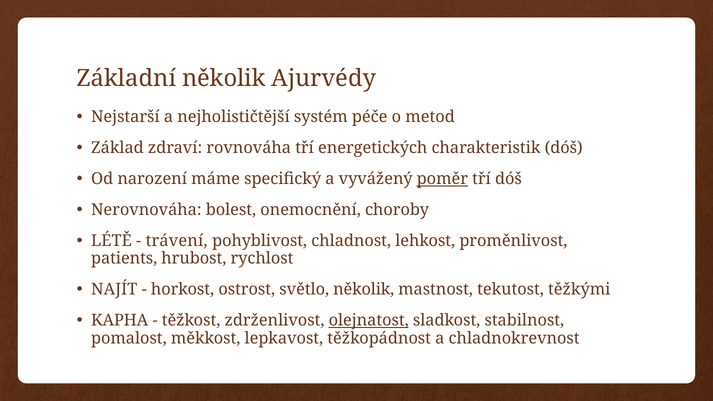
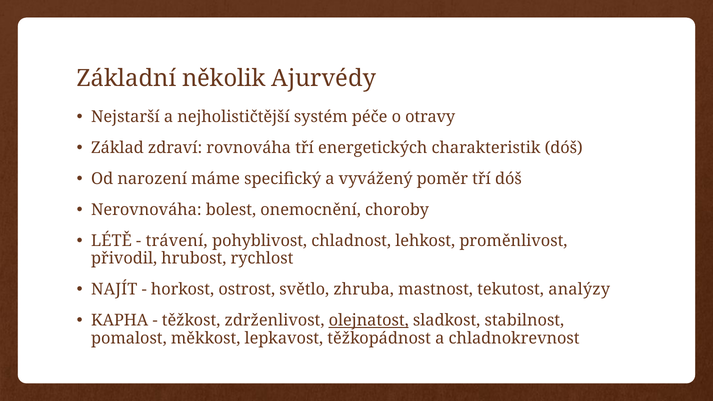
metod: metod -> otravy
poměr underline: present -> none
patients: patients -> přivodil
světlo několik: několik -> zhruba
těžkými: těžkými -> analýzy
